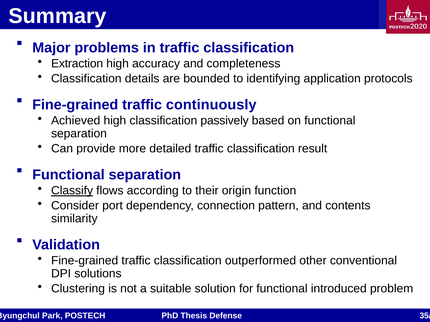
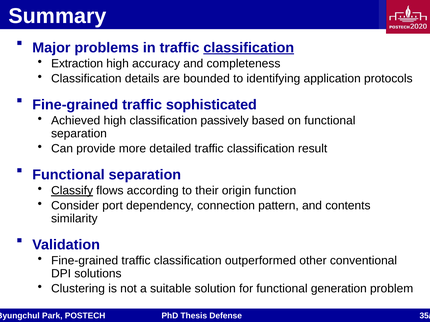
classification at (249, 48) underline: none -> present
continuously: continuously -> sophisticated
introduced: introduced -> generation
